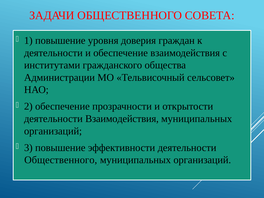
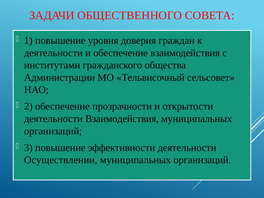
Общественного at (61, 160): Общественного -> Осуществлении
